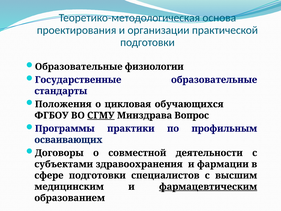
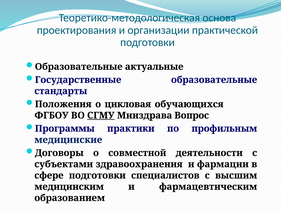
физиологии: физиологии -> актуальные
осваивающих: осваивающих -> медицинские
фармацевтическим underline: present -> none
